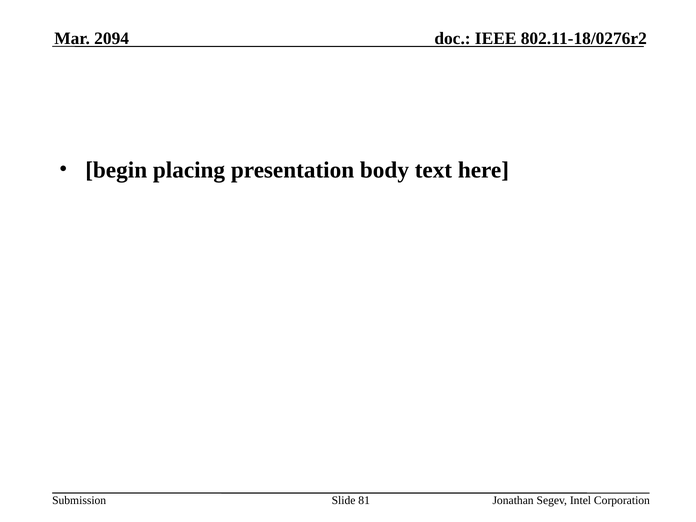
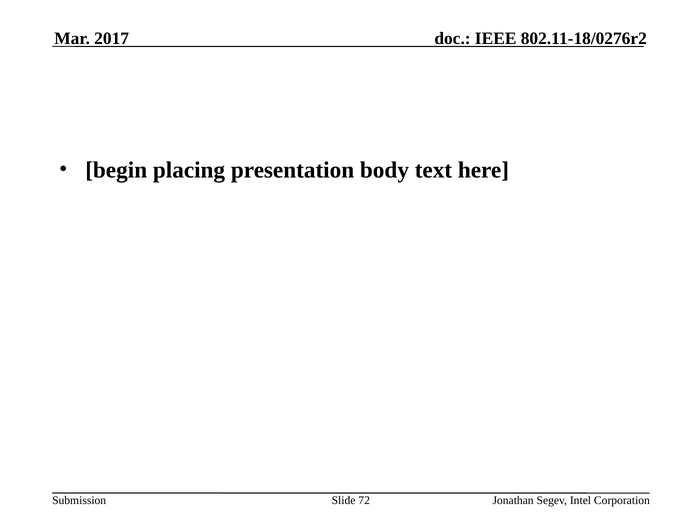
2094: 2094 -> 2017
81: 81 -> 72
